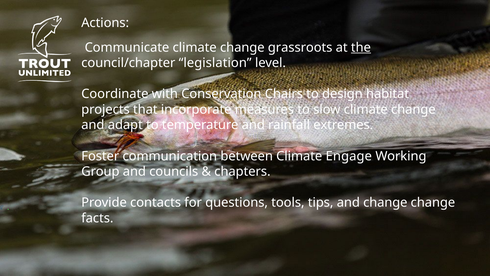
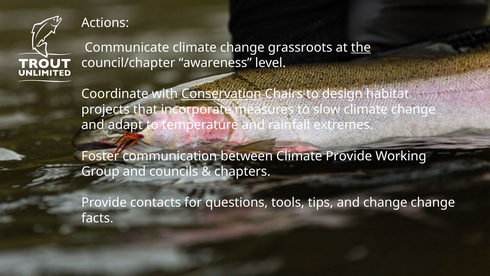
legislation: legislation -> awareness
Conservation underline: none -> present
Climate Engage: Engage -> Provide
